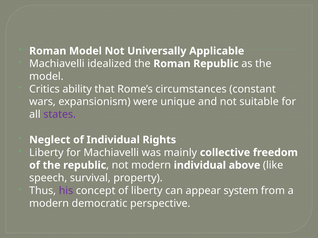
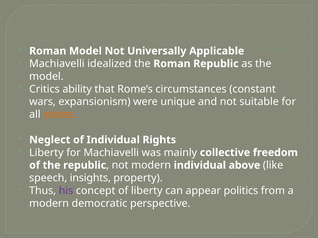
states colour: purple -> orange
survival: survival -> insights
system: system -> politics
